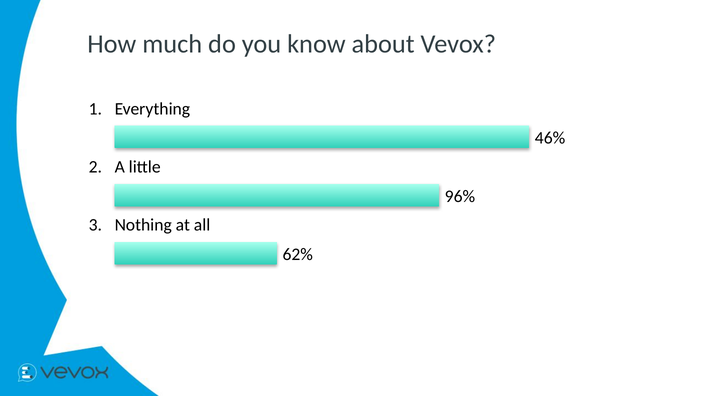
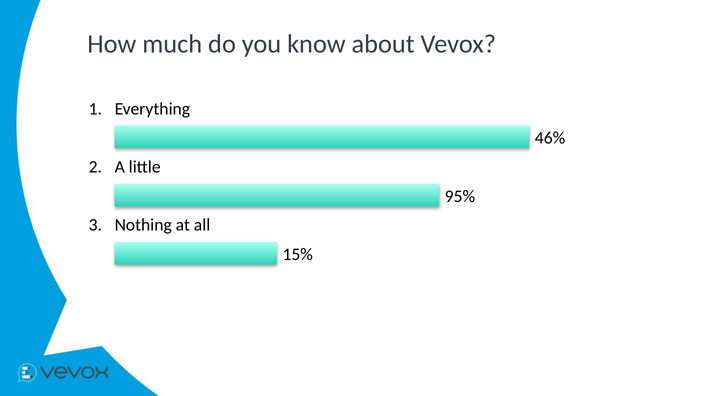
96%: 96% -> 95%
62%: 62% -> 15%
